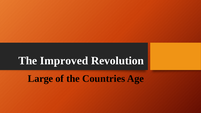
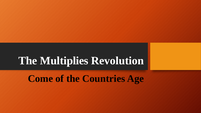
Improved: Improved -> Multiplies
Large: Large -> Come
